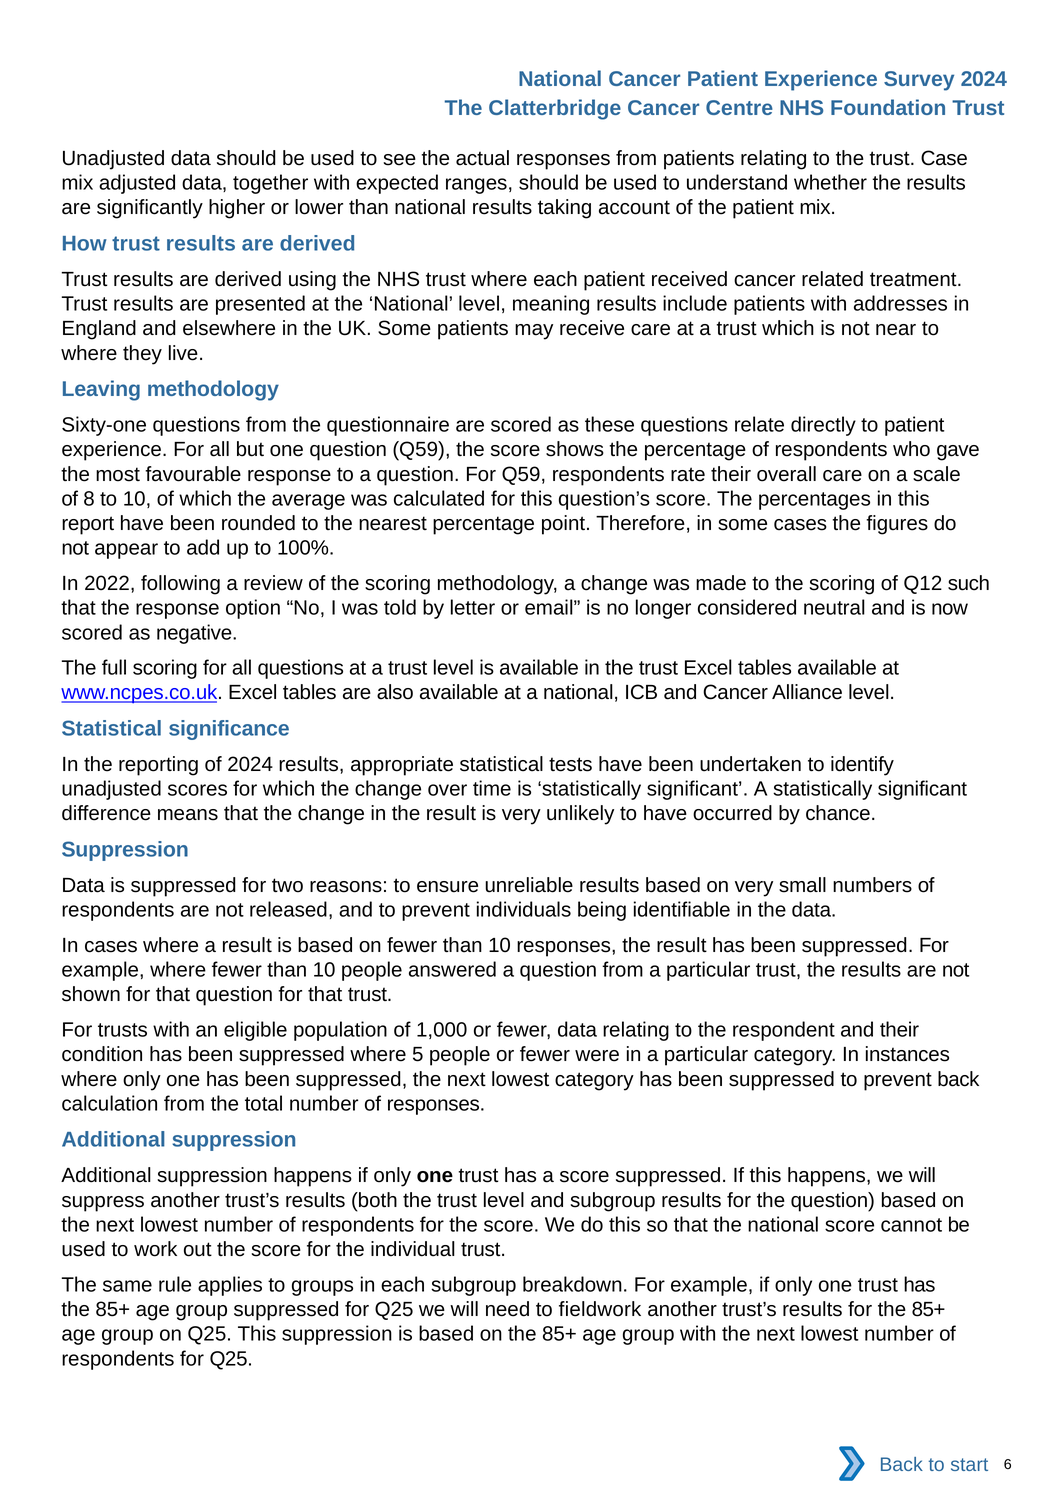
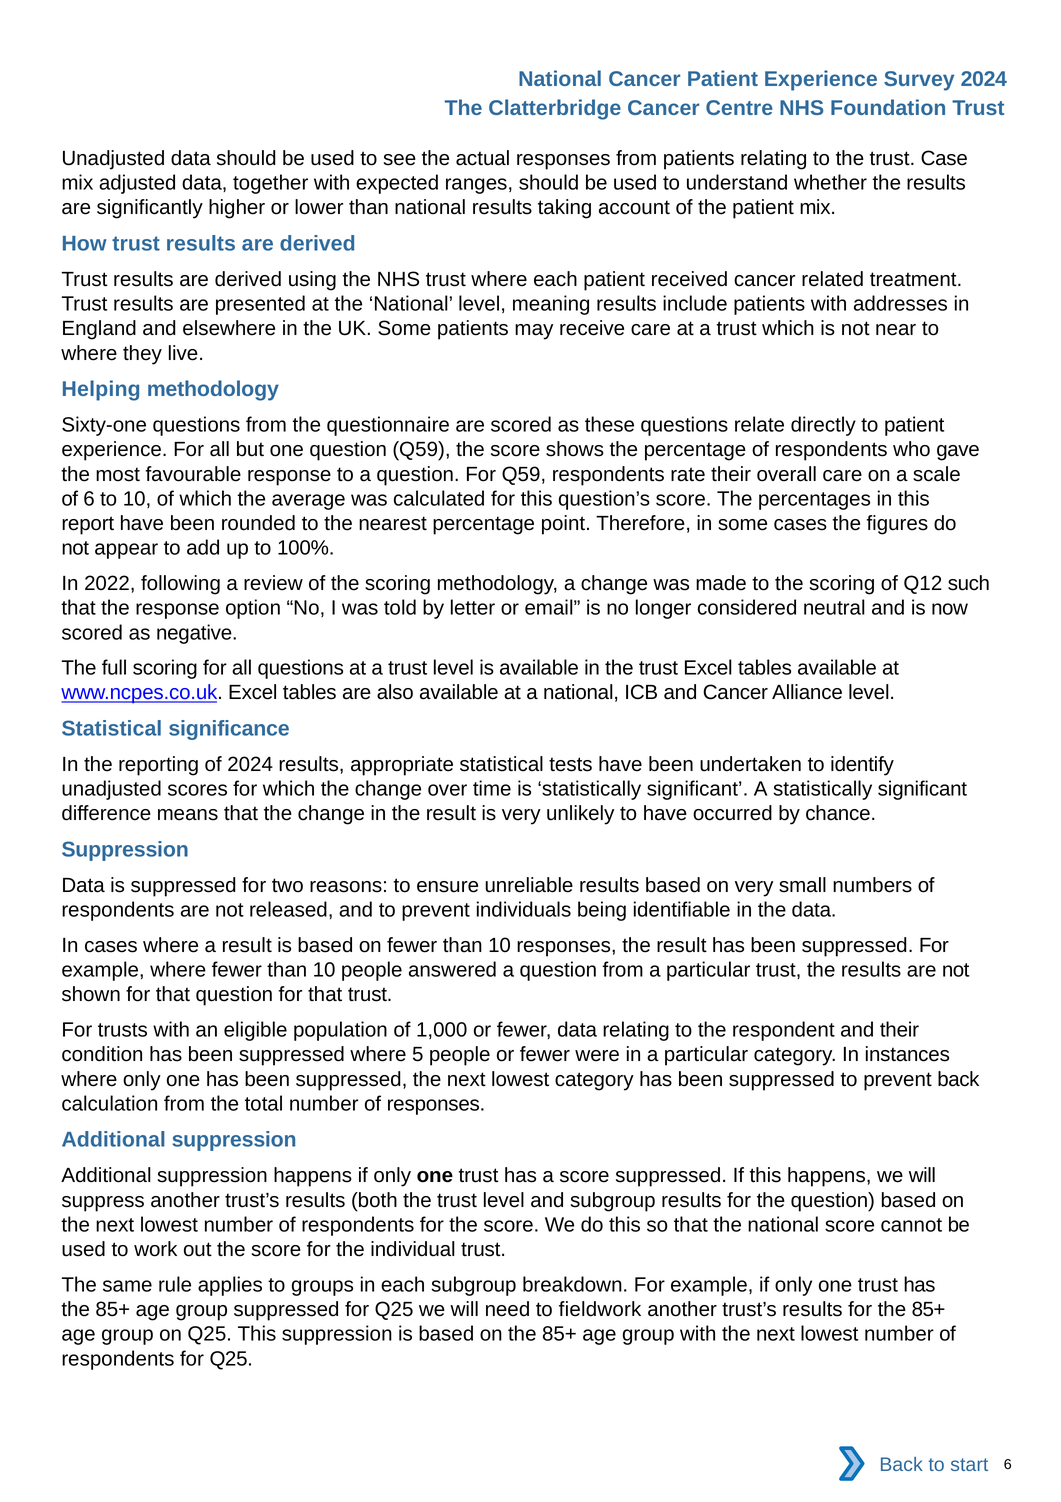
Leaving: Leaving -> Helping
of 8: 8 -> 6
